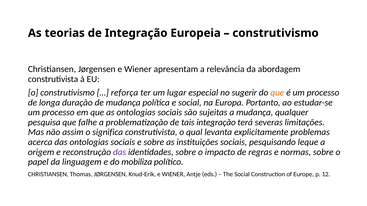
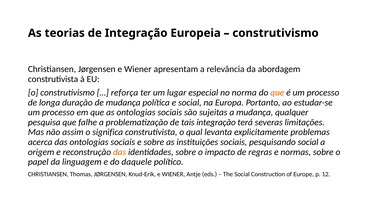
sugerir: sugerir -> norma
pesquisando leque: leque -> social
das at (120, 152) colour: purple -> orange
mobiliza: mobiliza -> daquele
